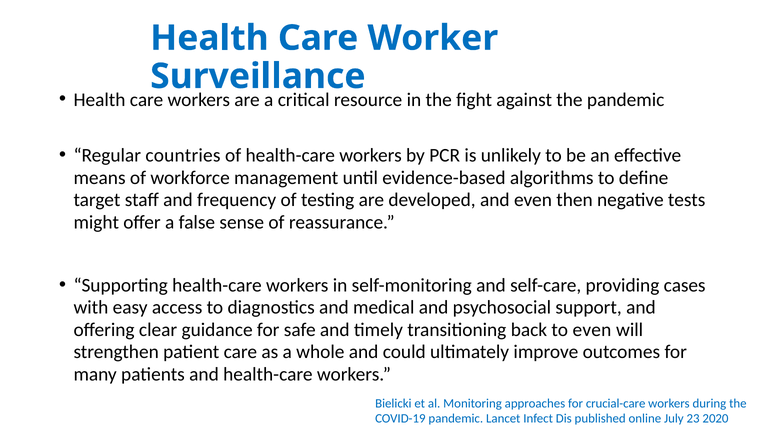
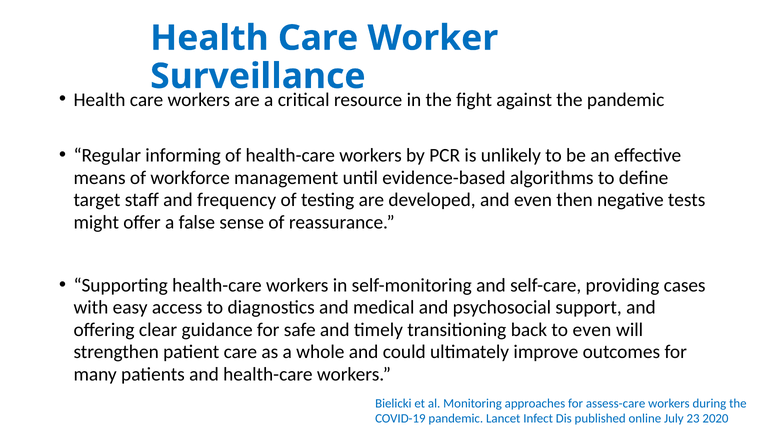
countries: countries -> informing
crucial-care: crucial-care -> assess-care
